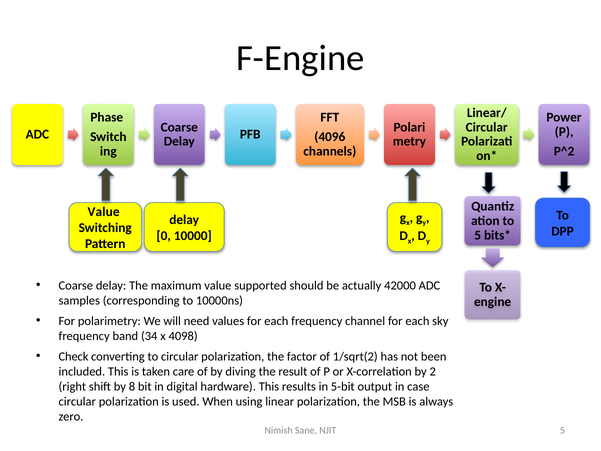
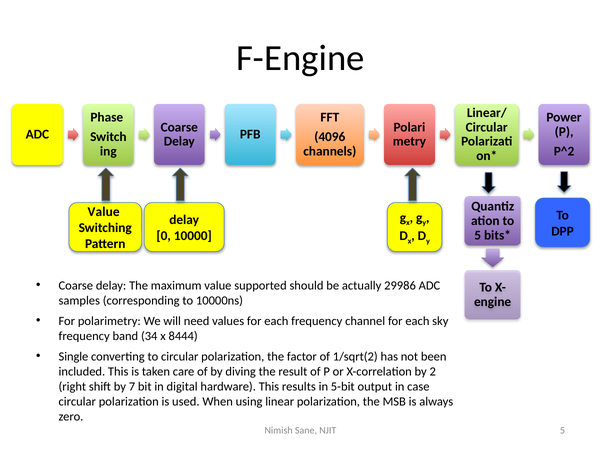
42000: 42000 -> 29986
4098: 4098 -> 8444
Check: Check -> Single
8: 8 -> 7
